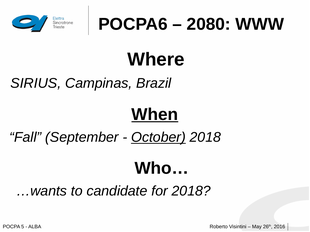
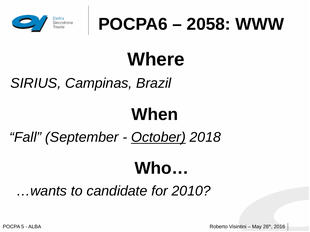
2080: 2080 -> 2058
When underline: present -> none
for 2018: 2018 -> 2010
